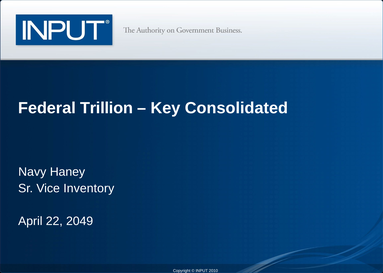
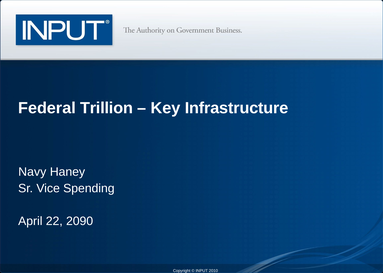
Consolidated: Consolidated -> Infrastructure
Inventory: Inventory -> Spending
2049: 2049 -> 2090
